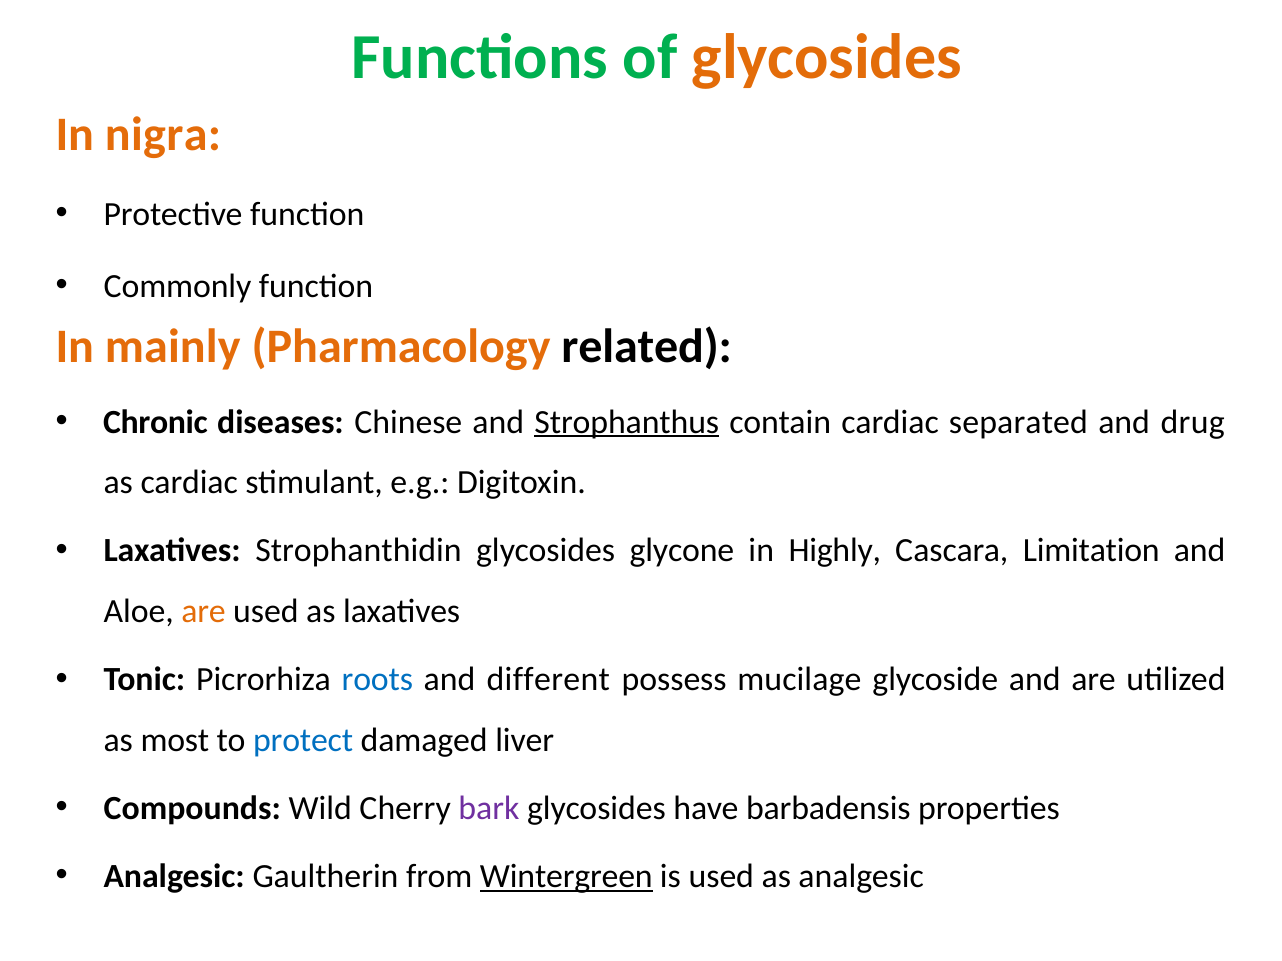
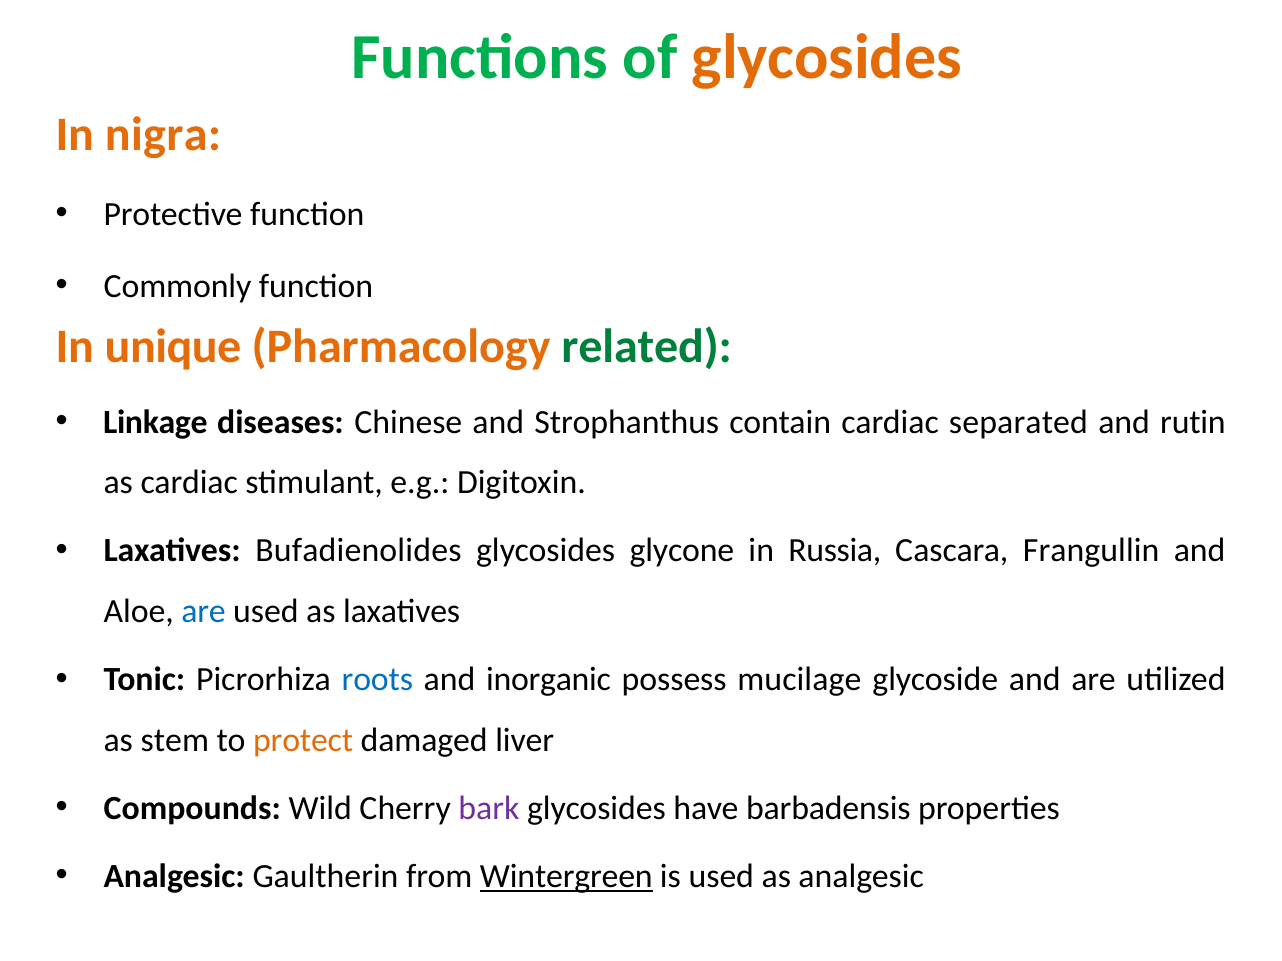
mainly: mainly -> unique
related colour: black -> green
Chronic: Chronic -> Linkage
Strophanthus underline: present -> none
drug: drug -> rutin
Strophanthidin: Strophanthidin -> Bufadienolides
Highly: Highly -> Russia
Limitation: Limitation -> Frangullin
are at (204, 612) colour: orange -> blue
different: different -> inorganic
most: most -> stem
protect colour: blue -> orange
